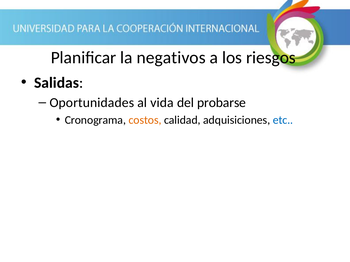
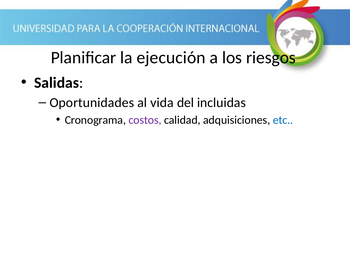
negativos: negativos -> ejecución
probarse: probarse -> incluidas
costos colour: orange -> purple
